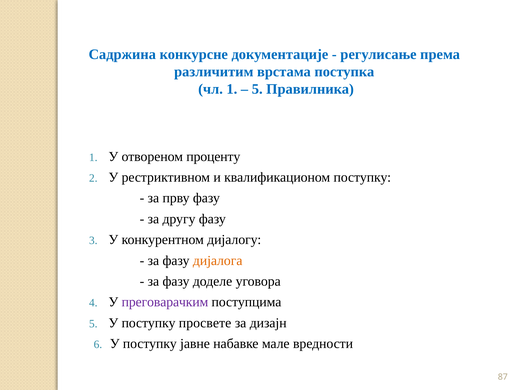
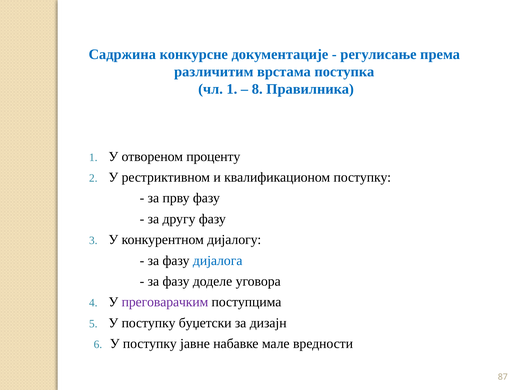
5 at (257, 89): 5 -> 8
дијалога colour: orange -> blue
просвете: просвете -> буџетски
